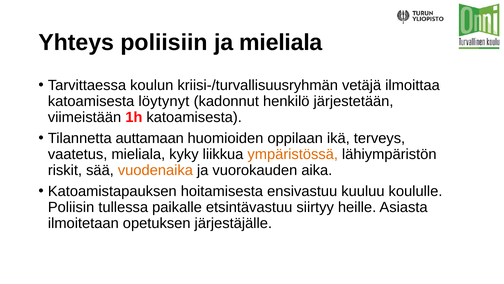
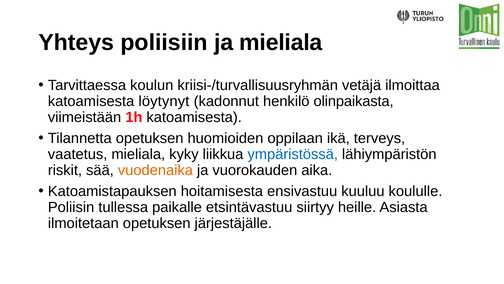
järjestetään: järjestetään -> olinpaikasta
Tilannetta auttamaan: auttamaan -> opetuksen
ympäristössä colour: orange -> blue
